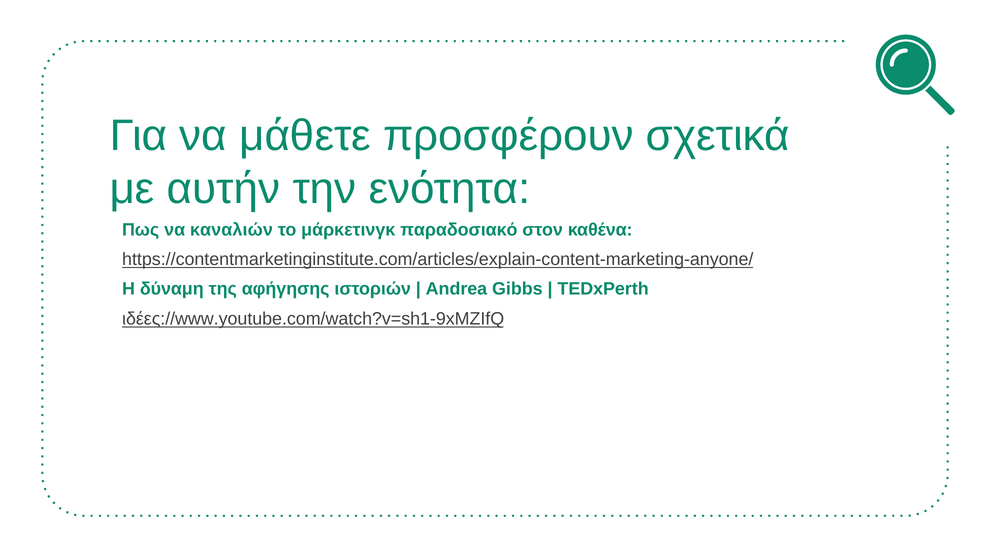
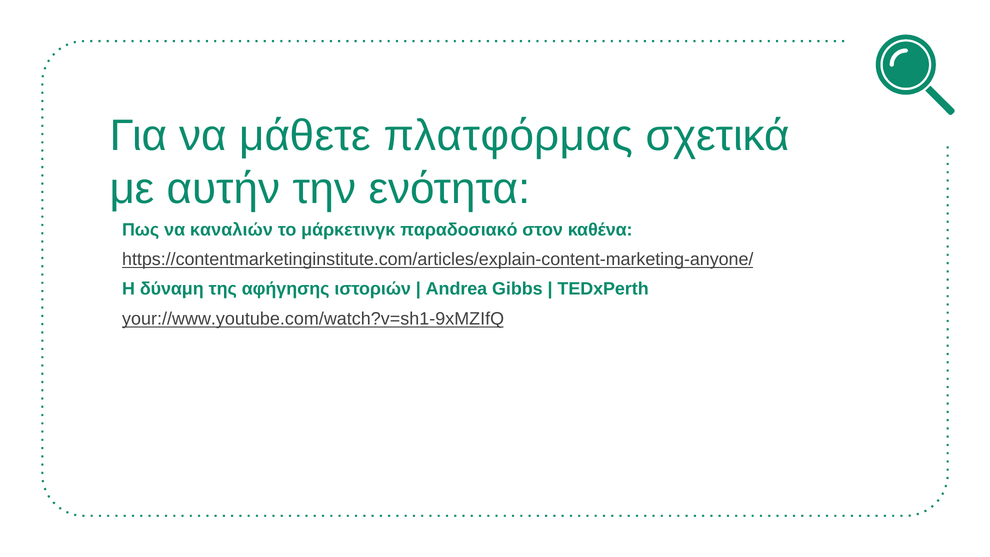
προσφέρουν: προσφέρουν -> πλατφόρμας
ιδέες://www.youtube.com/watch?v=sh1-9xMZIfQ: ιδέες://www.youtube.com/watch?v=sh1-9xMZIfQ -> your://www.youtube.com/watch?v=sh1-9xMZIfQ
